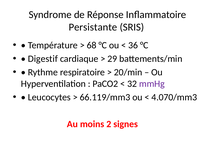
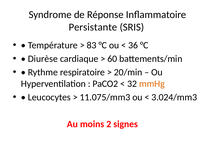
68: 68 -> 83
Digestif: Digestif -> Diurèse
29: 29 -> 60
mmHg colour: purple -> orange
66.119/mm3: 66.119/mm3 -> 11.075/mm3
4.070/mm3: 4.070/mm3 -> 3.024/mm3
